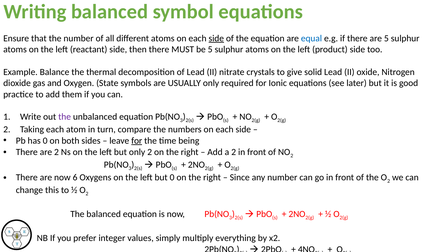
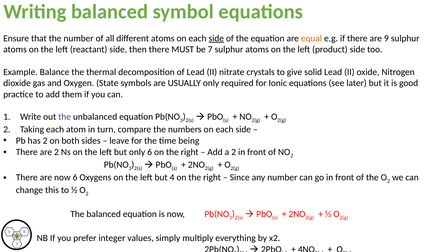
equal colour: blue -> orange
are 5: 5 -> 9
be 5: 5 -> 7
has 0: 0 -> 2
for at (137, 140) underline: present -> none
only 2: 2 -> 6
but 0: 0 -> 4
